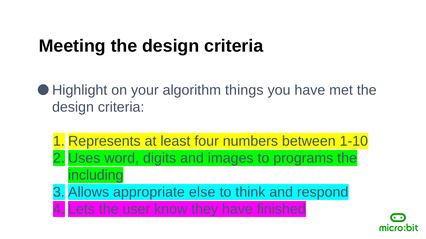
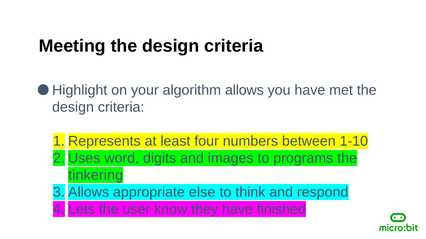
things: things -> allows
including: including -> tinkering
